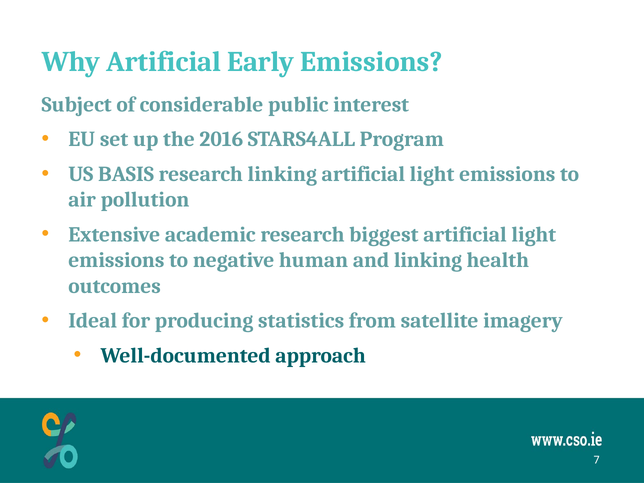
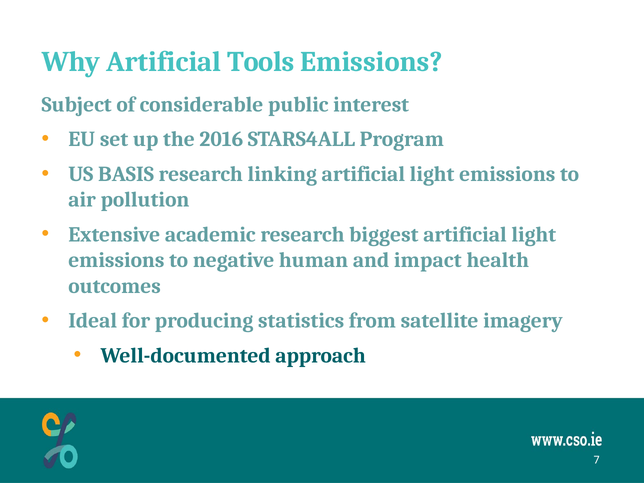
Early: Early -> Tools
and linking: linking -> impact
